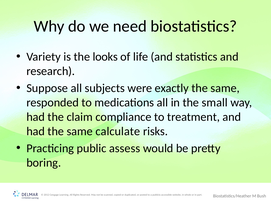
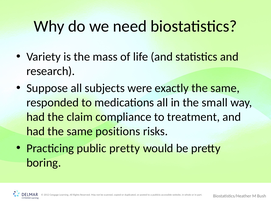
looks: looks -> mass
calculate: calculate -> positions
public assess: assess -> pretty
